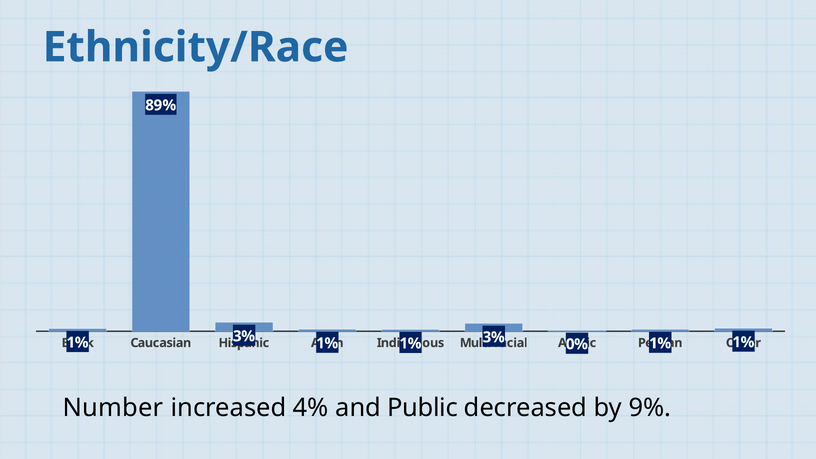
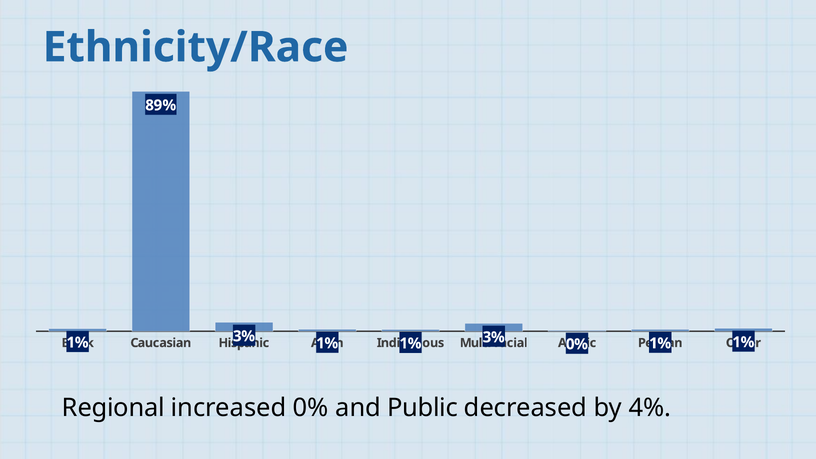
Number: Number -> Regional
increased 4%: 4% -> 0%
9%: 9% -> 4%
